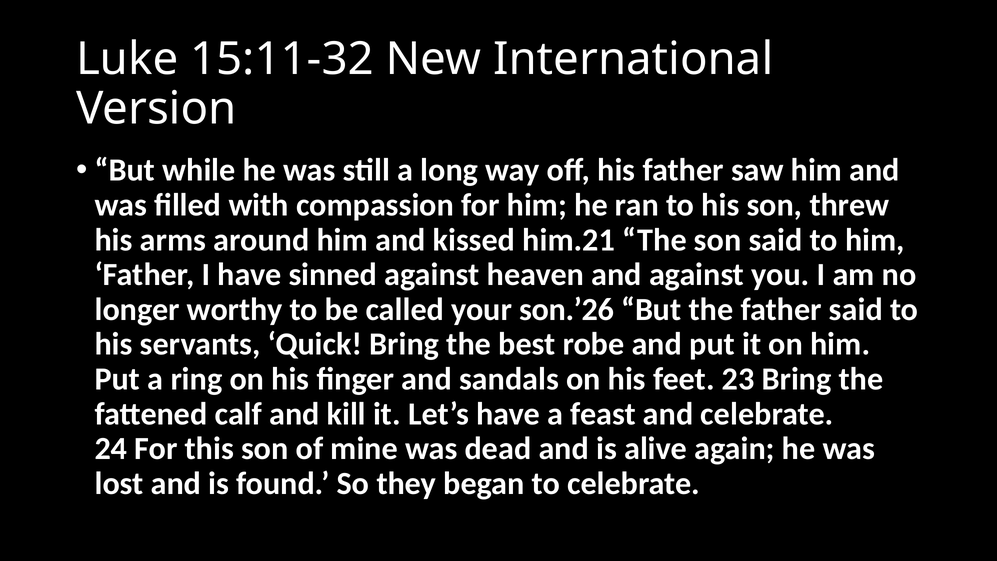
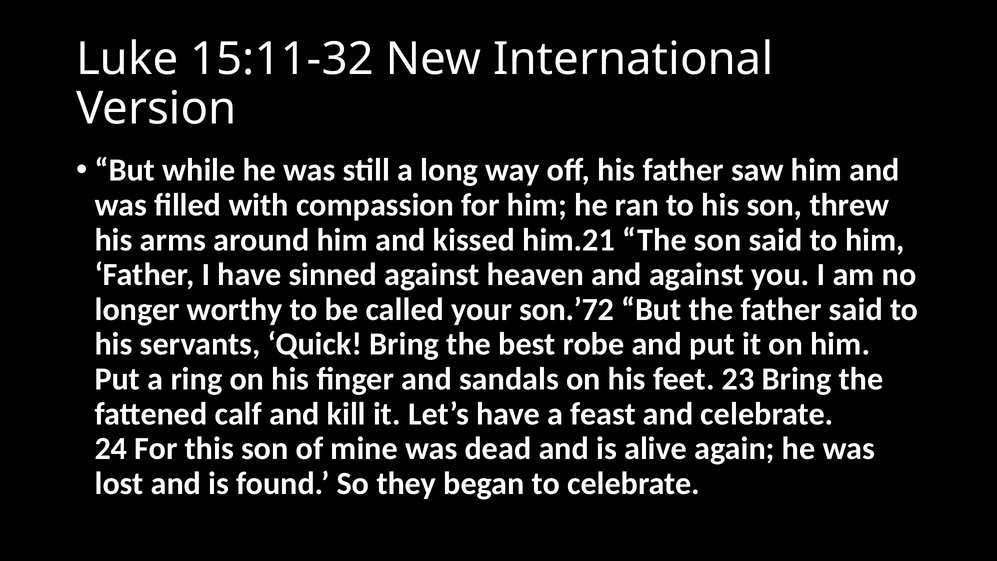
son.’26: son.’26 -> son.’72
